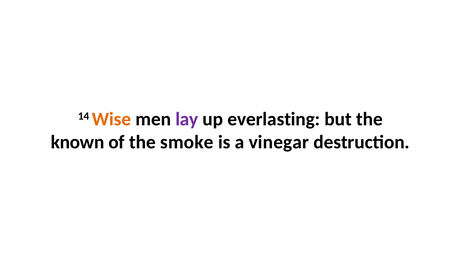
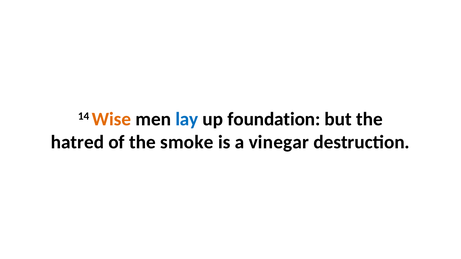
lay colour: purple -> blue
everlasting: everlasting -> foundation
known: known -> hatred
